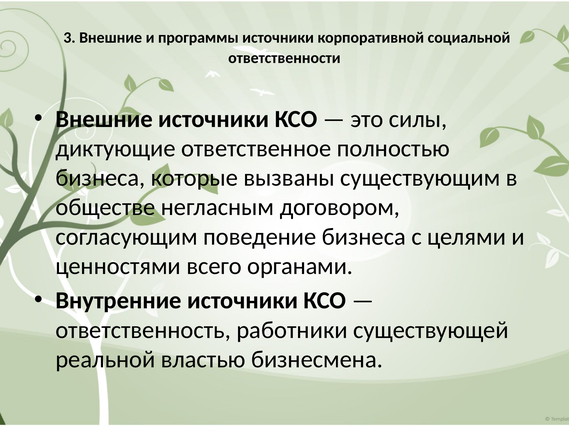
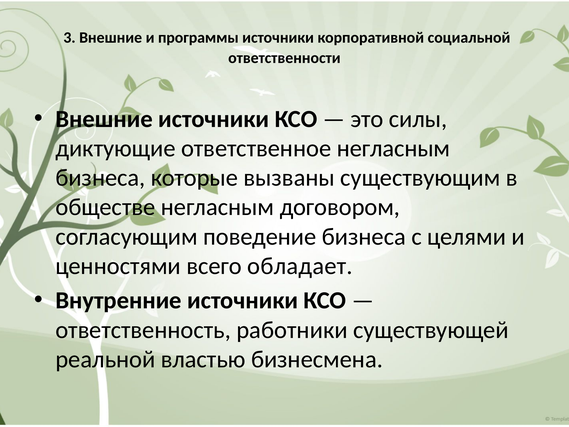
ответственное полностью: полностью -> негласным
органами: органами -> обладает
